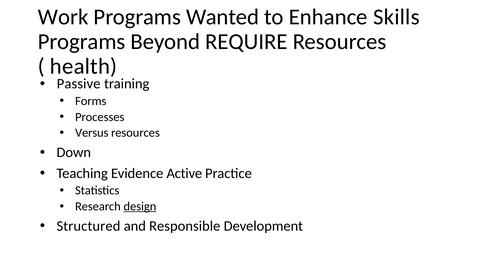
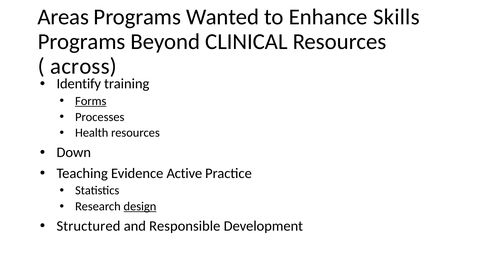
Work: Work -> Areas
REQUIRE: REQUIRE -> CLINICAL
health: health -> across
Passive: Passive -> Identify
Forms underline: none -> present
Versus: Versus -> Health
